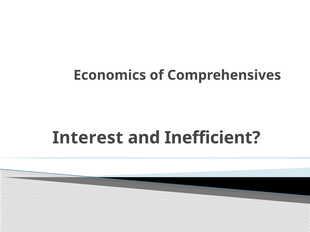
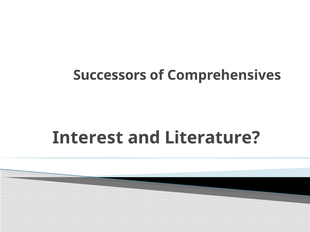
Economics: Economics -> Successors
Inefficient: Inefficient -> Literature
